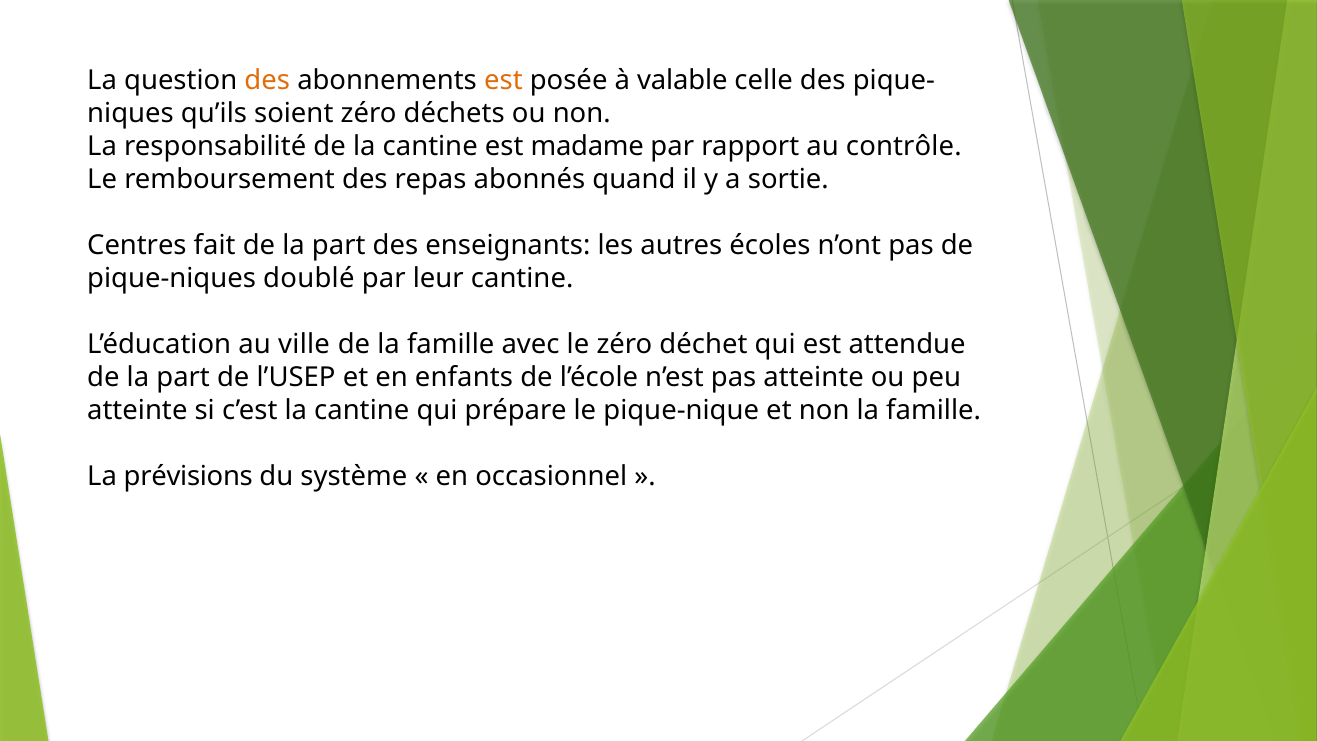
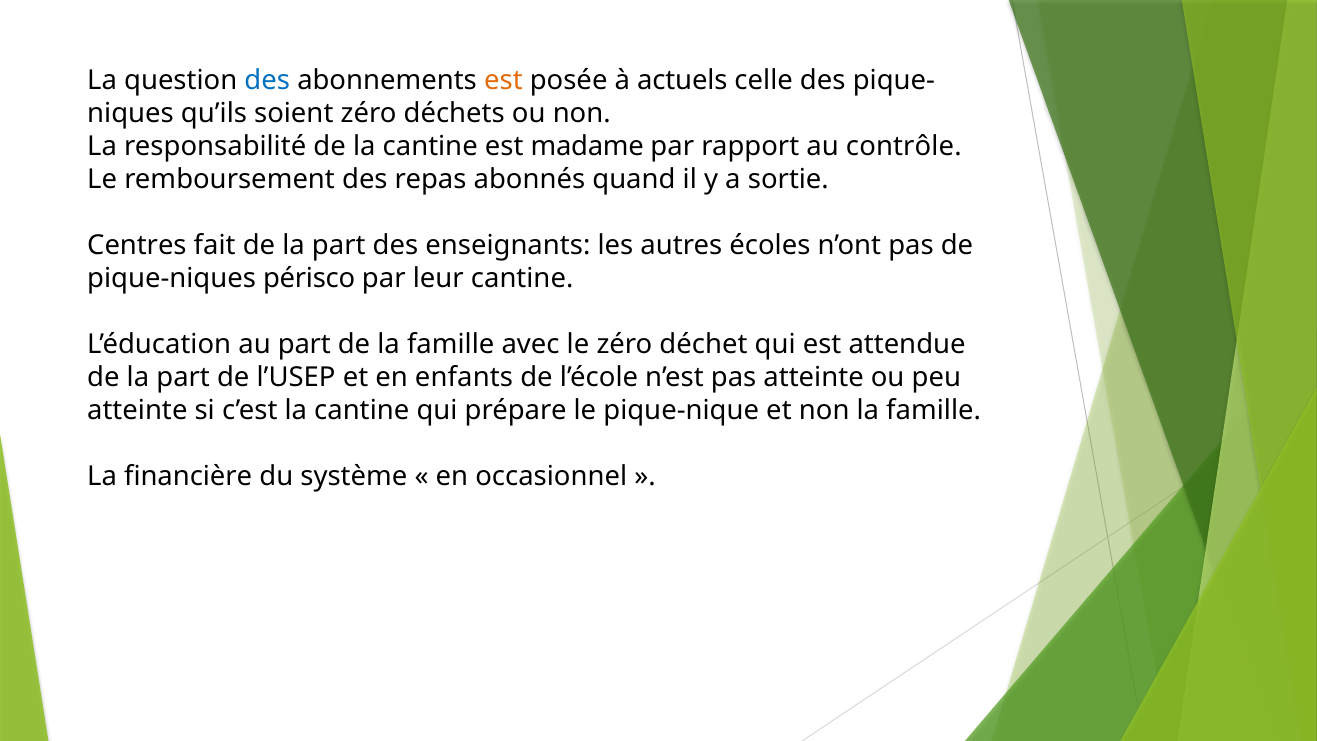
des at (267, 81) colour: orange -> blue
valable: valable -> actuels
doublé: doublé -> périsco
au ville: ville -> part
prévisions: prévisions -> financière
